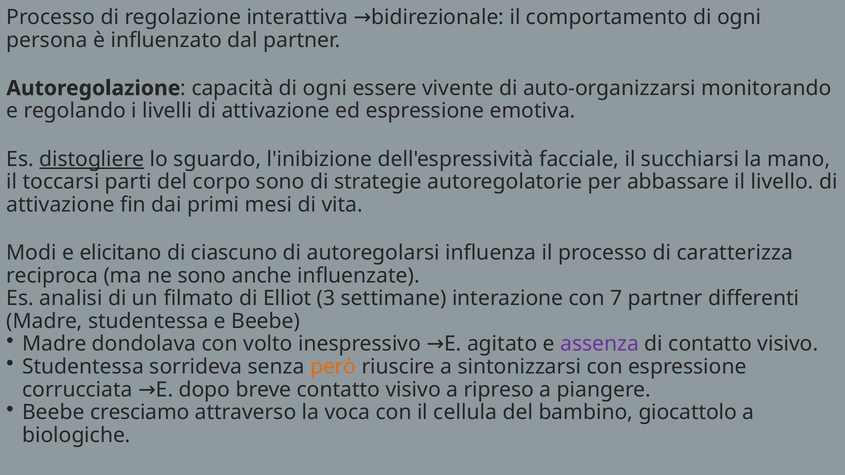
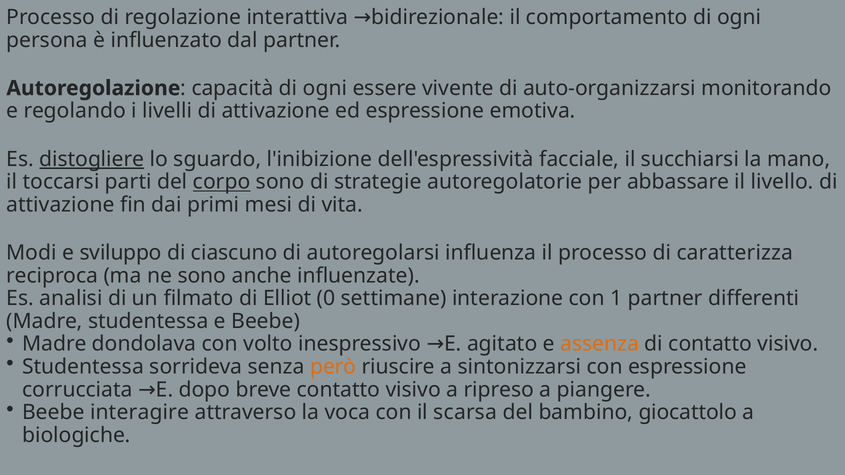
corpo underline: none -> present
elicitano: elicitano -> sviluppo
3: 3 -> 0
7: 7 -> 1
assenza colour: purple -> orange
cresciamo: cresciamo -> interagire
cellula: cellula -> scarsa
